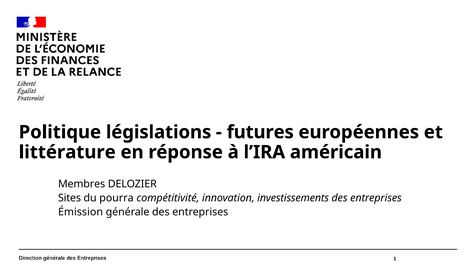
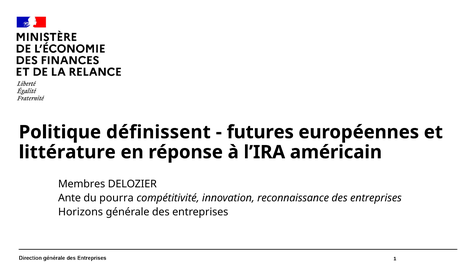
législations: législations -> définissent
Sites: Sites -> Ante
investissements: investissements -> reconnaissance
Émission: Émission -> Horizons
